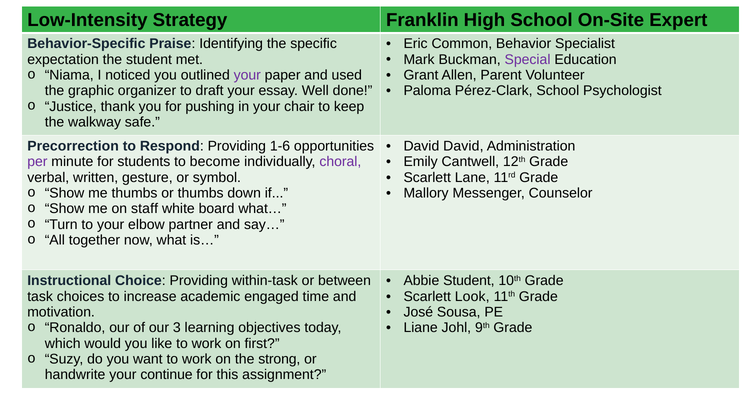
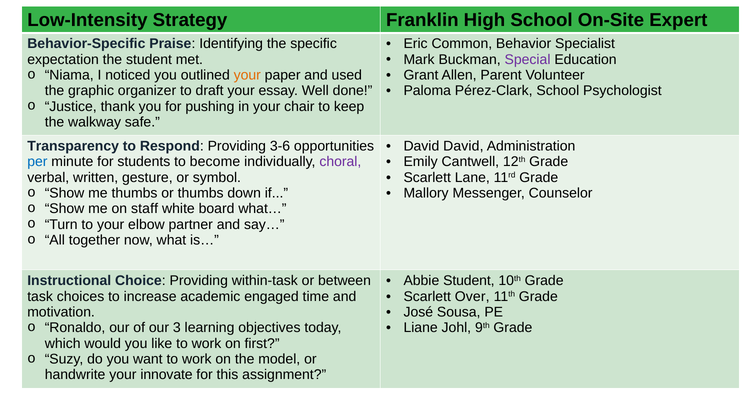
your at (247, 75) colour: purple -> orange
Precorrection: Precorrection -> Transparency
1-6: 1-6 -> 3-6
per colour: purple -> blue
Look: Look -> Over
strong: strong -> model
continue: continue -> innovate
